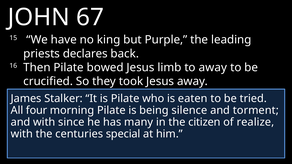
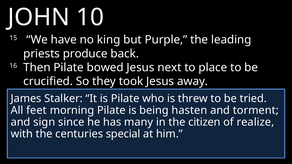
67: 67 -> 10
declares: declares -> produce
limb: limb -> next
to away: away -> place
eaten: eaten -> threw
four: four -> feet
silence: silence -> hasten
and with: with -> sign
